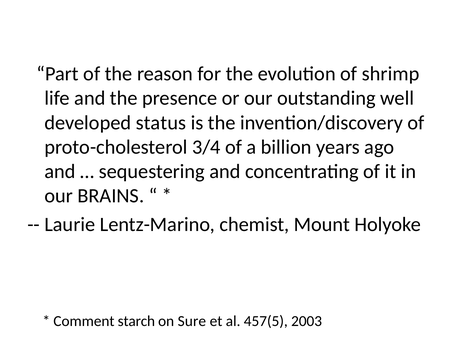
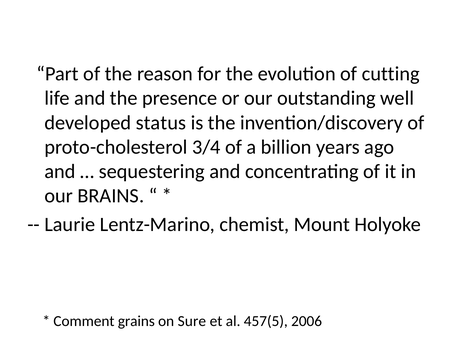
shrimp: shrimp -> cutting
starch: starch -> grains
2003: 2003 -> 2006
